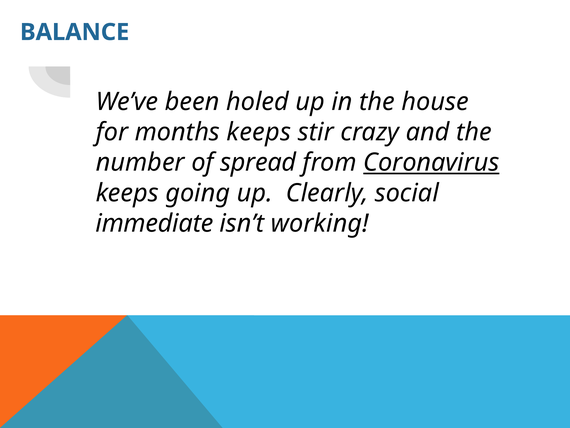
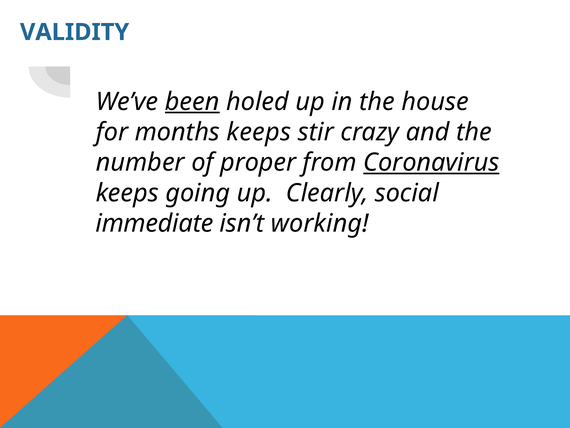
BALANCE: BALANCE -> VALIDITY
been underline: none -> present
spread: spread -> proper
